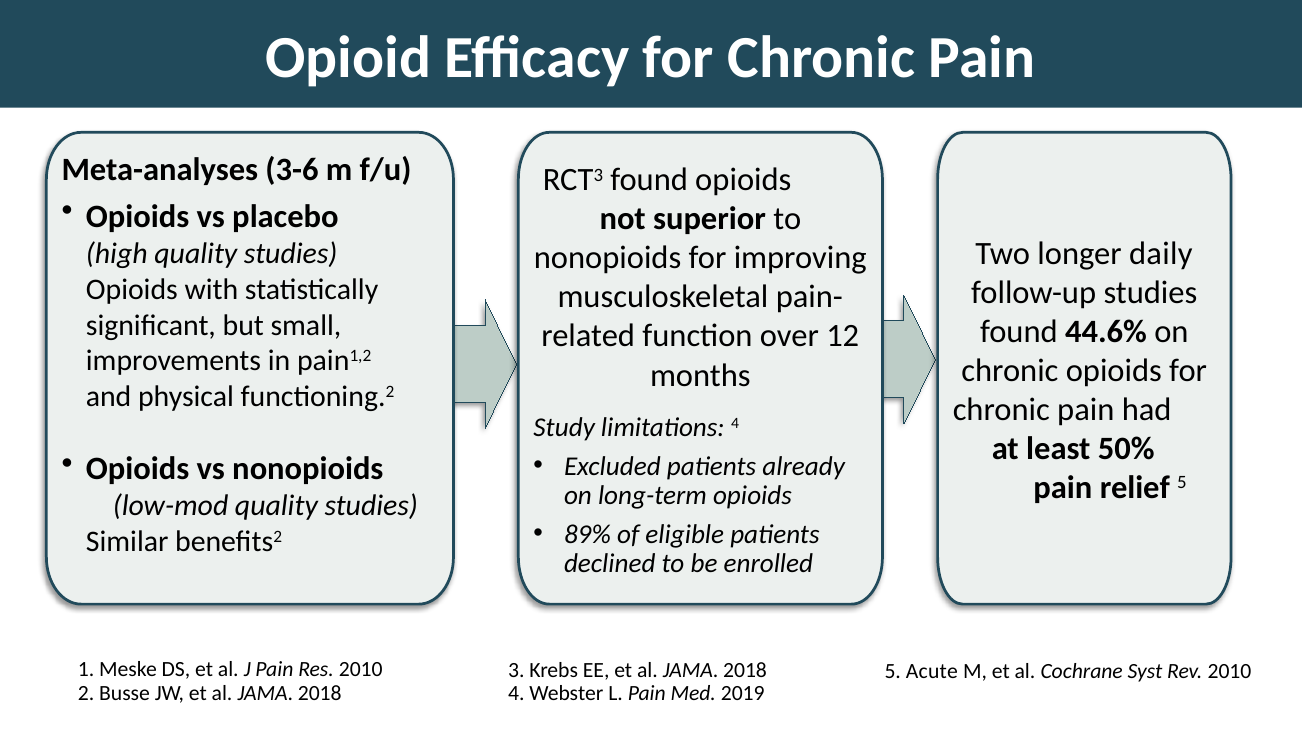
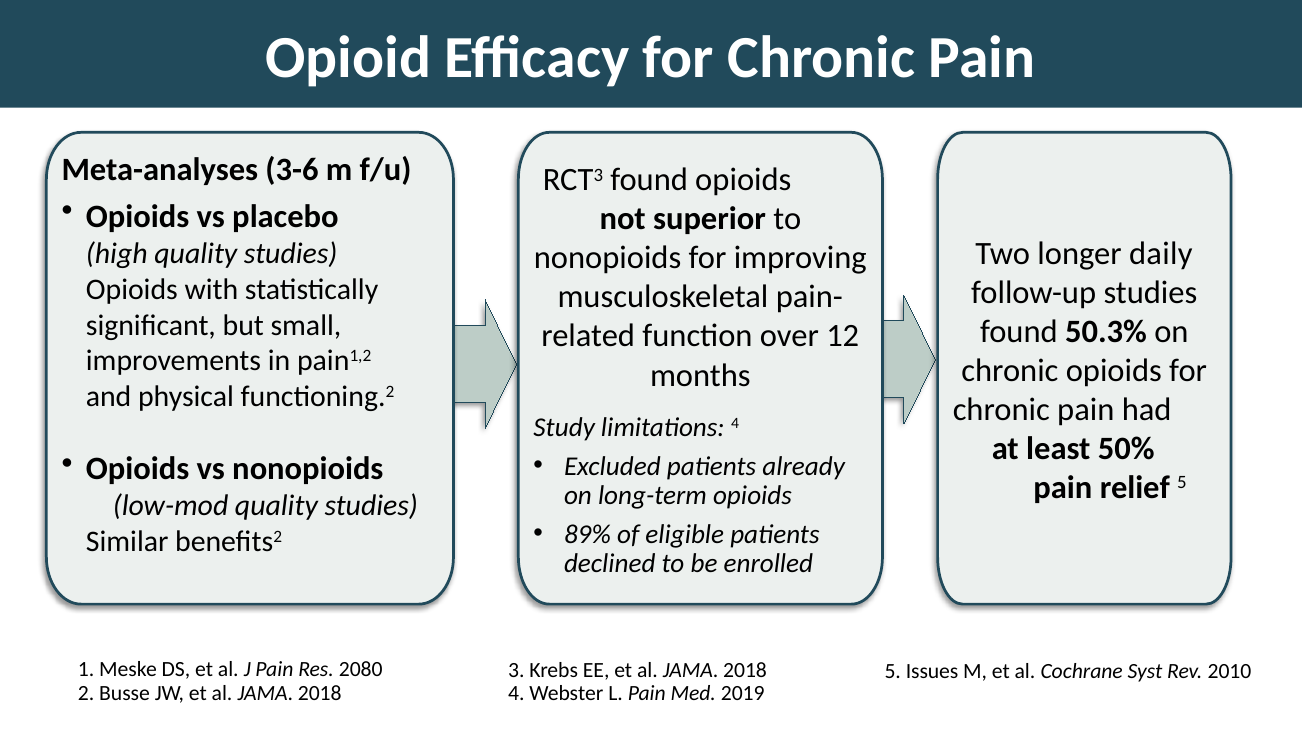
44.6%: 44.6% -> 50.3%
Res 2010: 2010 -> 2080
Acute: Acute -> Issues
